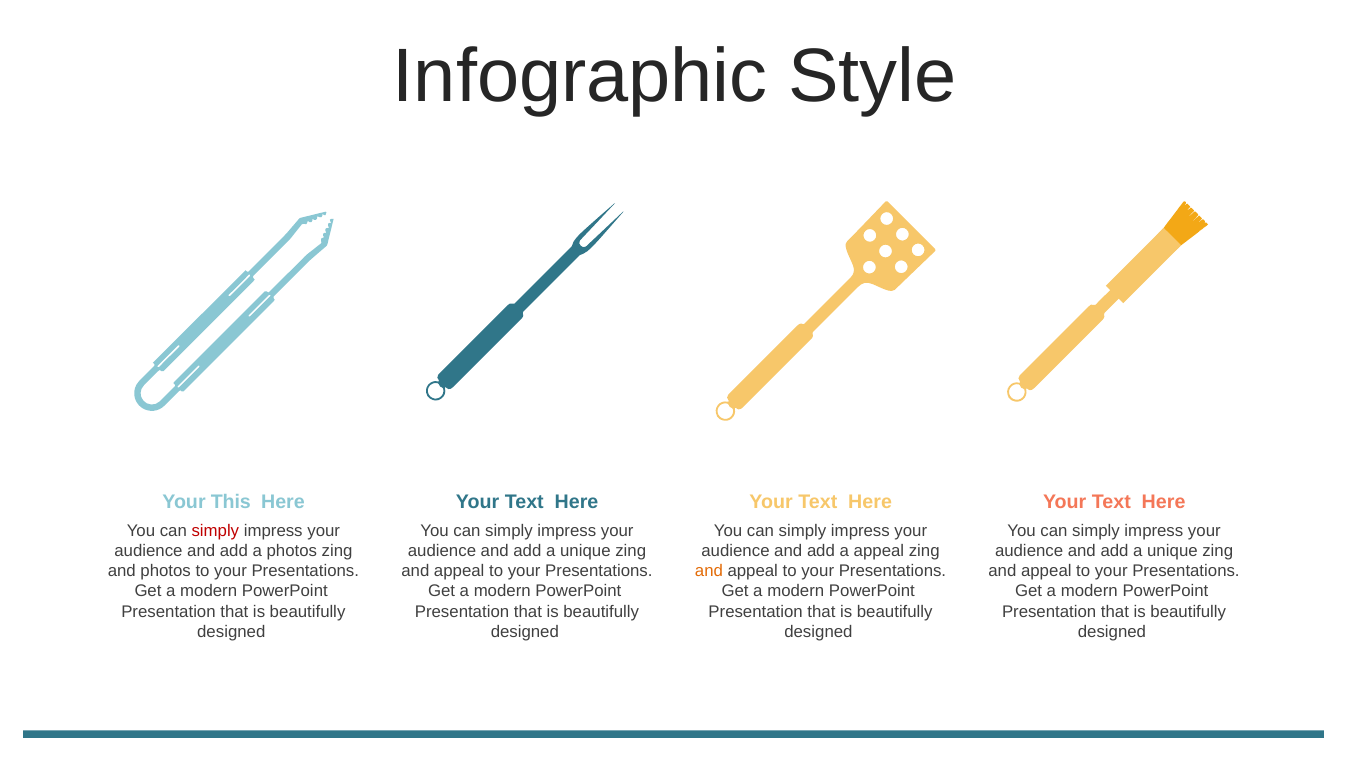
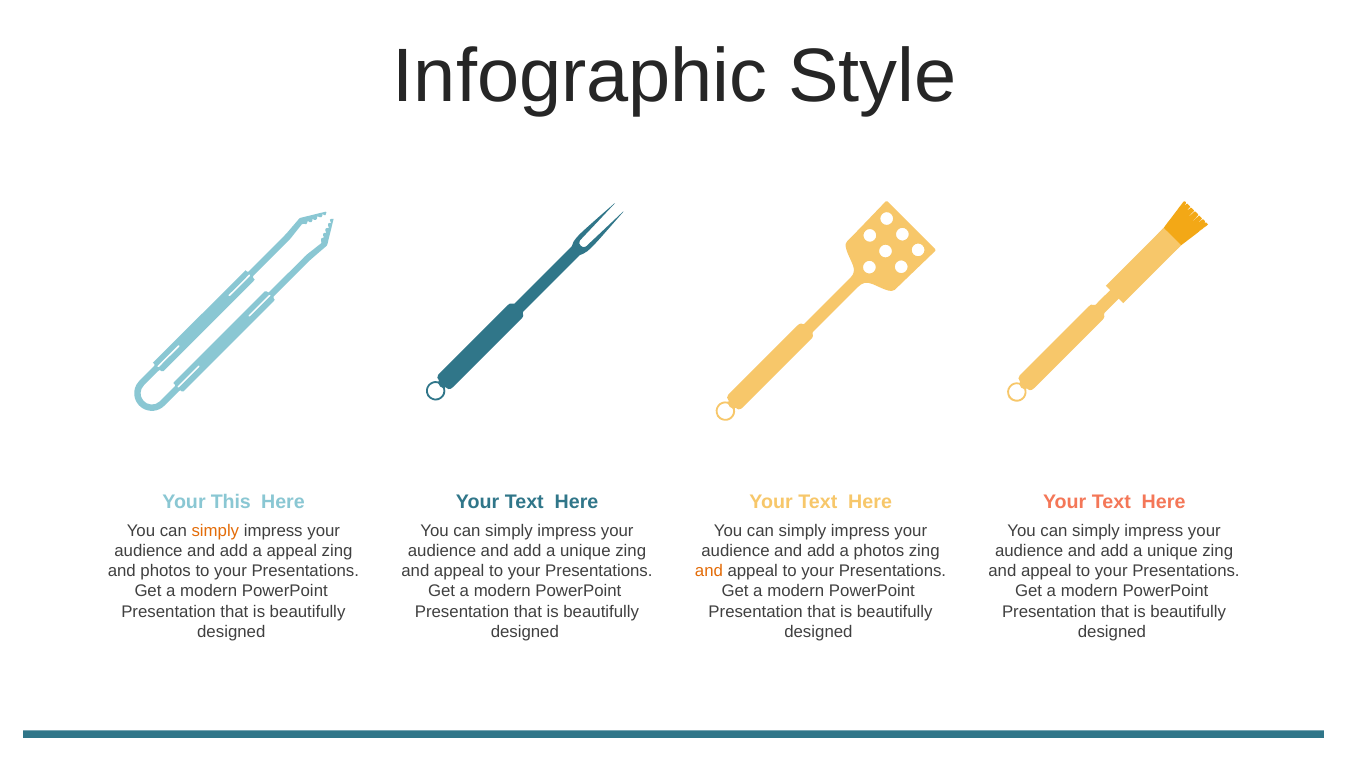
simply at (215, 531) colour: red -> orange
a photos: photos -> appeal
a appeal: appeal -> photos
